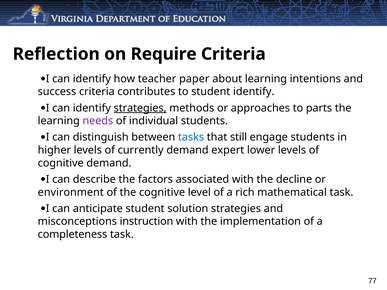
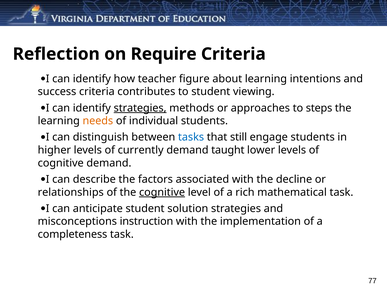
paper: paper -> figure
student identify: identify -> viewing
parts: parts -> steps
needs colour: purple -> orange
expert: expert -> taught
environment: environment -> relationships
cognitive at (162, 192) underline: none -> present
